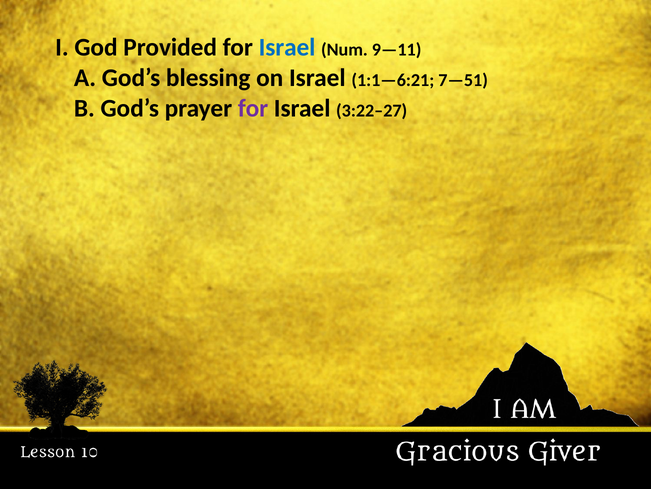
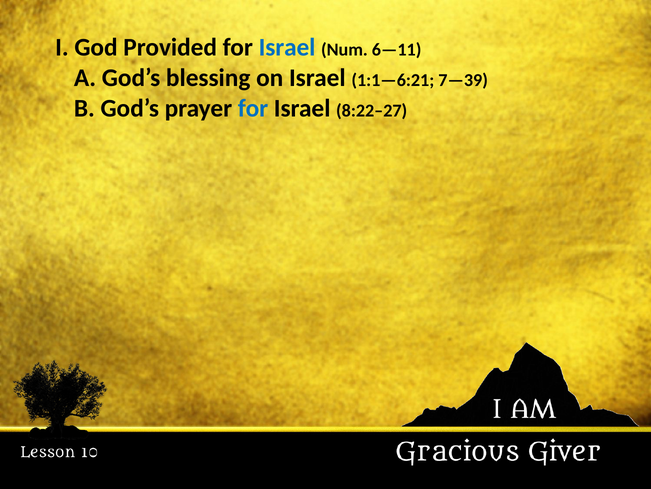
9—11: 9—11 -> 6—11
7—51: 7—51 -> 7—39
for at (253, 108) colour: purple -> blue
3:22–27: 3:22–27 -> 8:22–27
